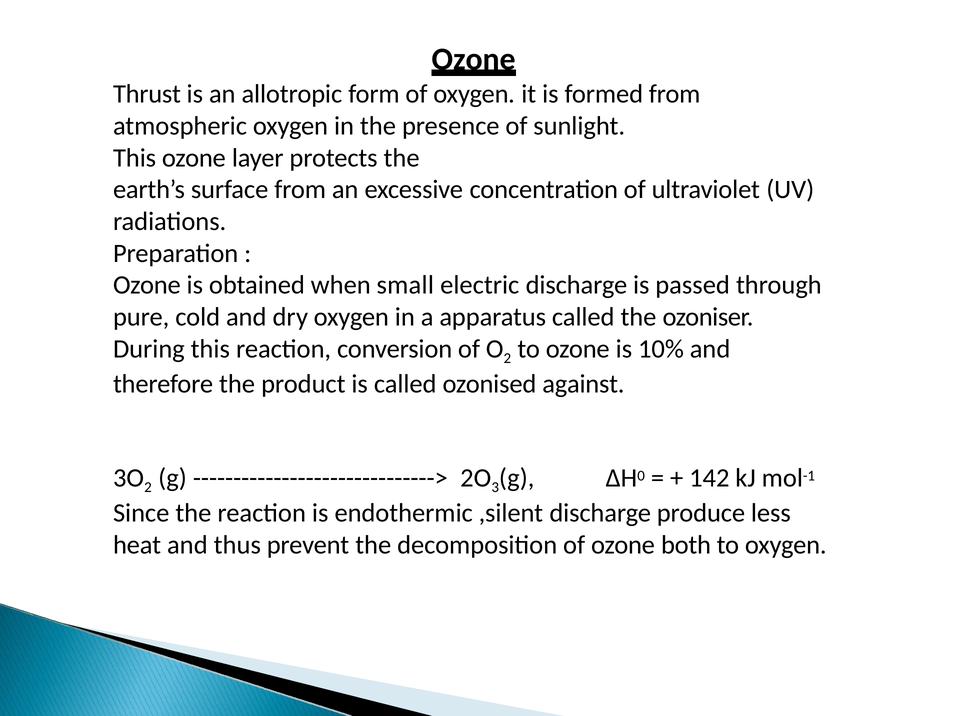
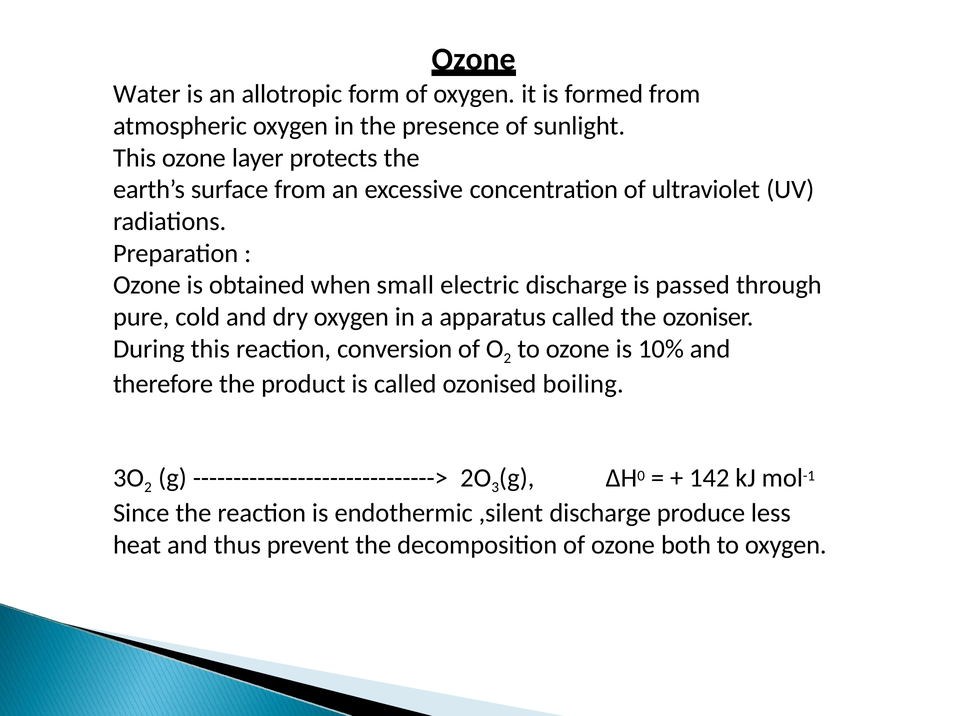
Thrust: Thrust -> Water
against: against -> boiling
